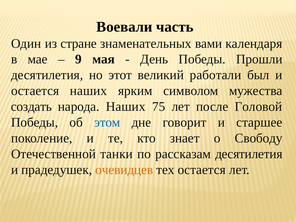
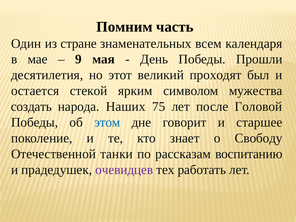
Воевали: Воевали -> Помним
вами: вами -> всем
работали: работали -> проходят
остается наших: наших -> стекой
рассказам десятилетия: десятилетия -> воспитанию
очевидцев colour: orange -> purple
тех остается: остается -> работать
